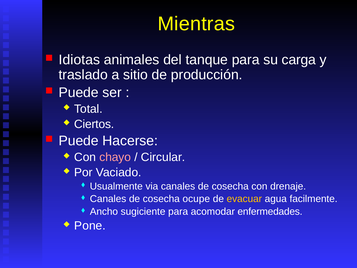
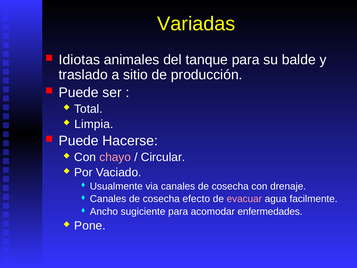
Mientras: Mientras -> Variadas
carga: carga -> balde
Ciertos: Ciertos -> Limpia
ocupe: ocupe -> efecto
evacuar colour: yellow -> pink
